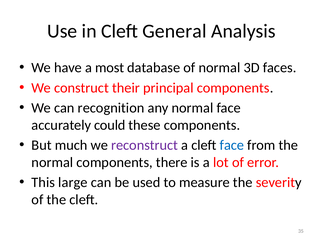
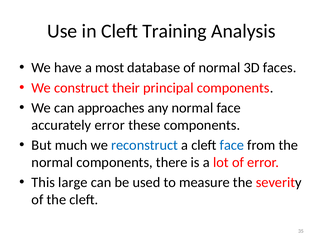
General: General -> Training
recognition: recognition -> approaches
accurately could: could -> error
reconstruct colour: purple -> blue
